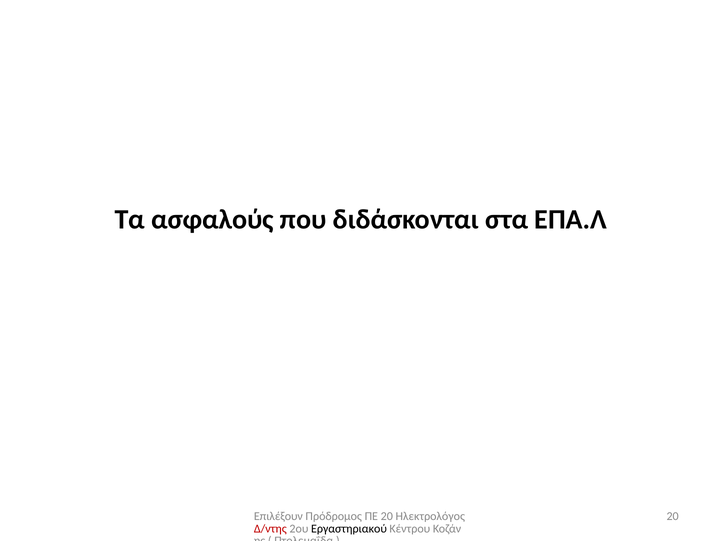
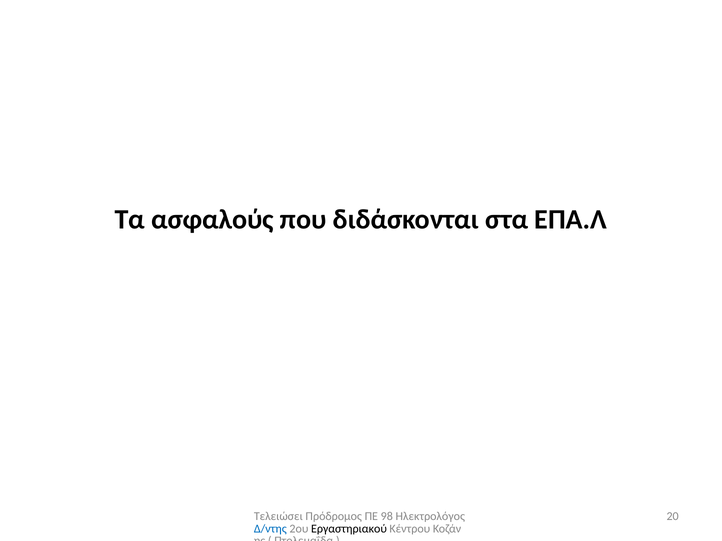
Επιλέξουν: Επιλέξουν -> Τελειώσει
ΠΕ 20: 20 -> 98
Δ/ντης colour: red -> blue
